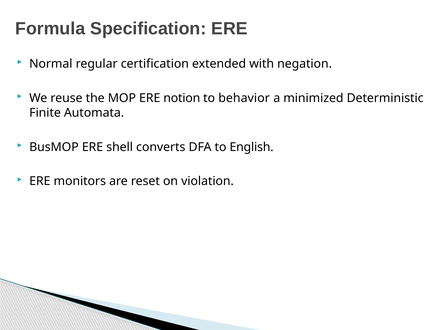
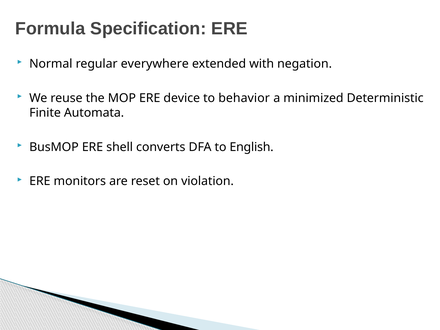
certification: certification -> everywhere
notion: notion -> device
